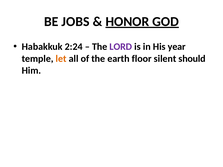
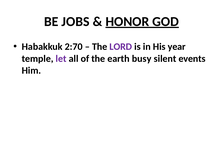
2:24: 2:24 -> 2:70
let colour: orange -> purple
floor: floor -> busy
should: should -> events
